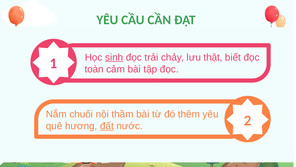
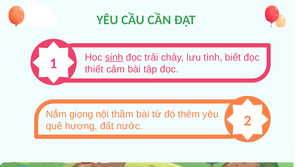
thật: thật -> tình
toàn: toàn -> thiết
chuối: chuối -> giọng
đất underline: present -> none
